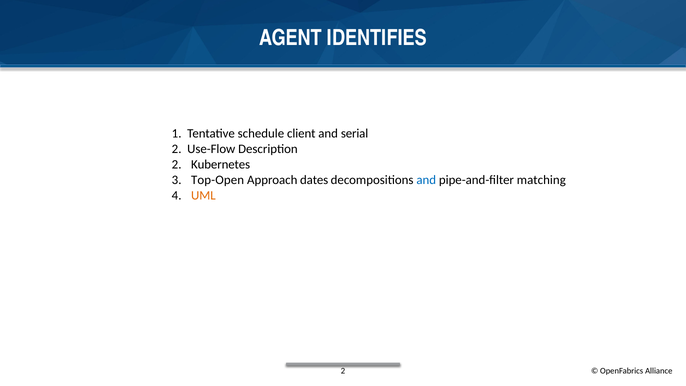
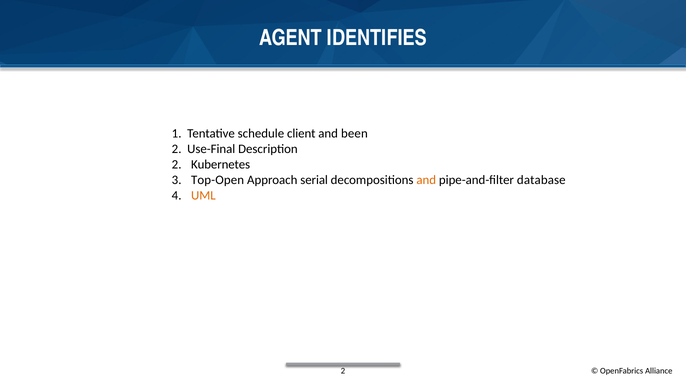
serial: serial -> been
Use-Flow: Use-Flow -> Use-Final
dates: dates -> serial
and at (426, 180) colour: blue -> orange
matching: matching -> database
